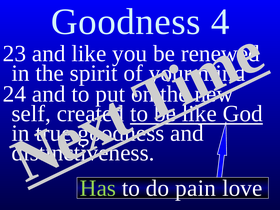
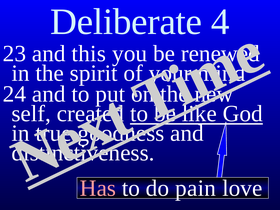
Goodness at (126, 22): Goodness -> Deliberate
and like: like -> this
Has colour: light green -> pink
